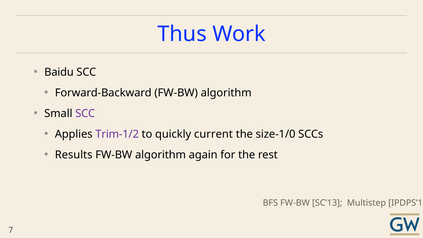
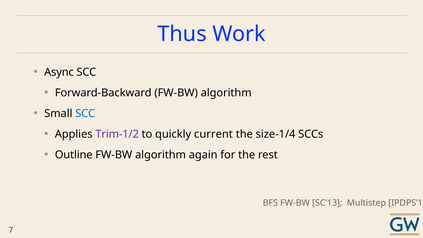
Baidu: Baidu -> Async
SCC at (85, 113) colour: purple -> blue
size-1/0: size-1/0 -> size-1/4
Results: Results -> Outline
